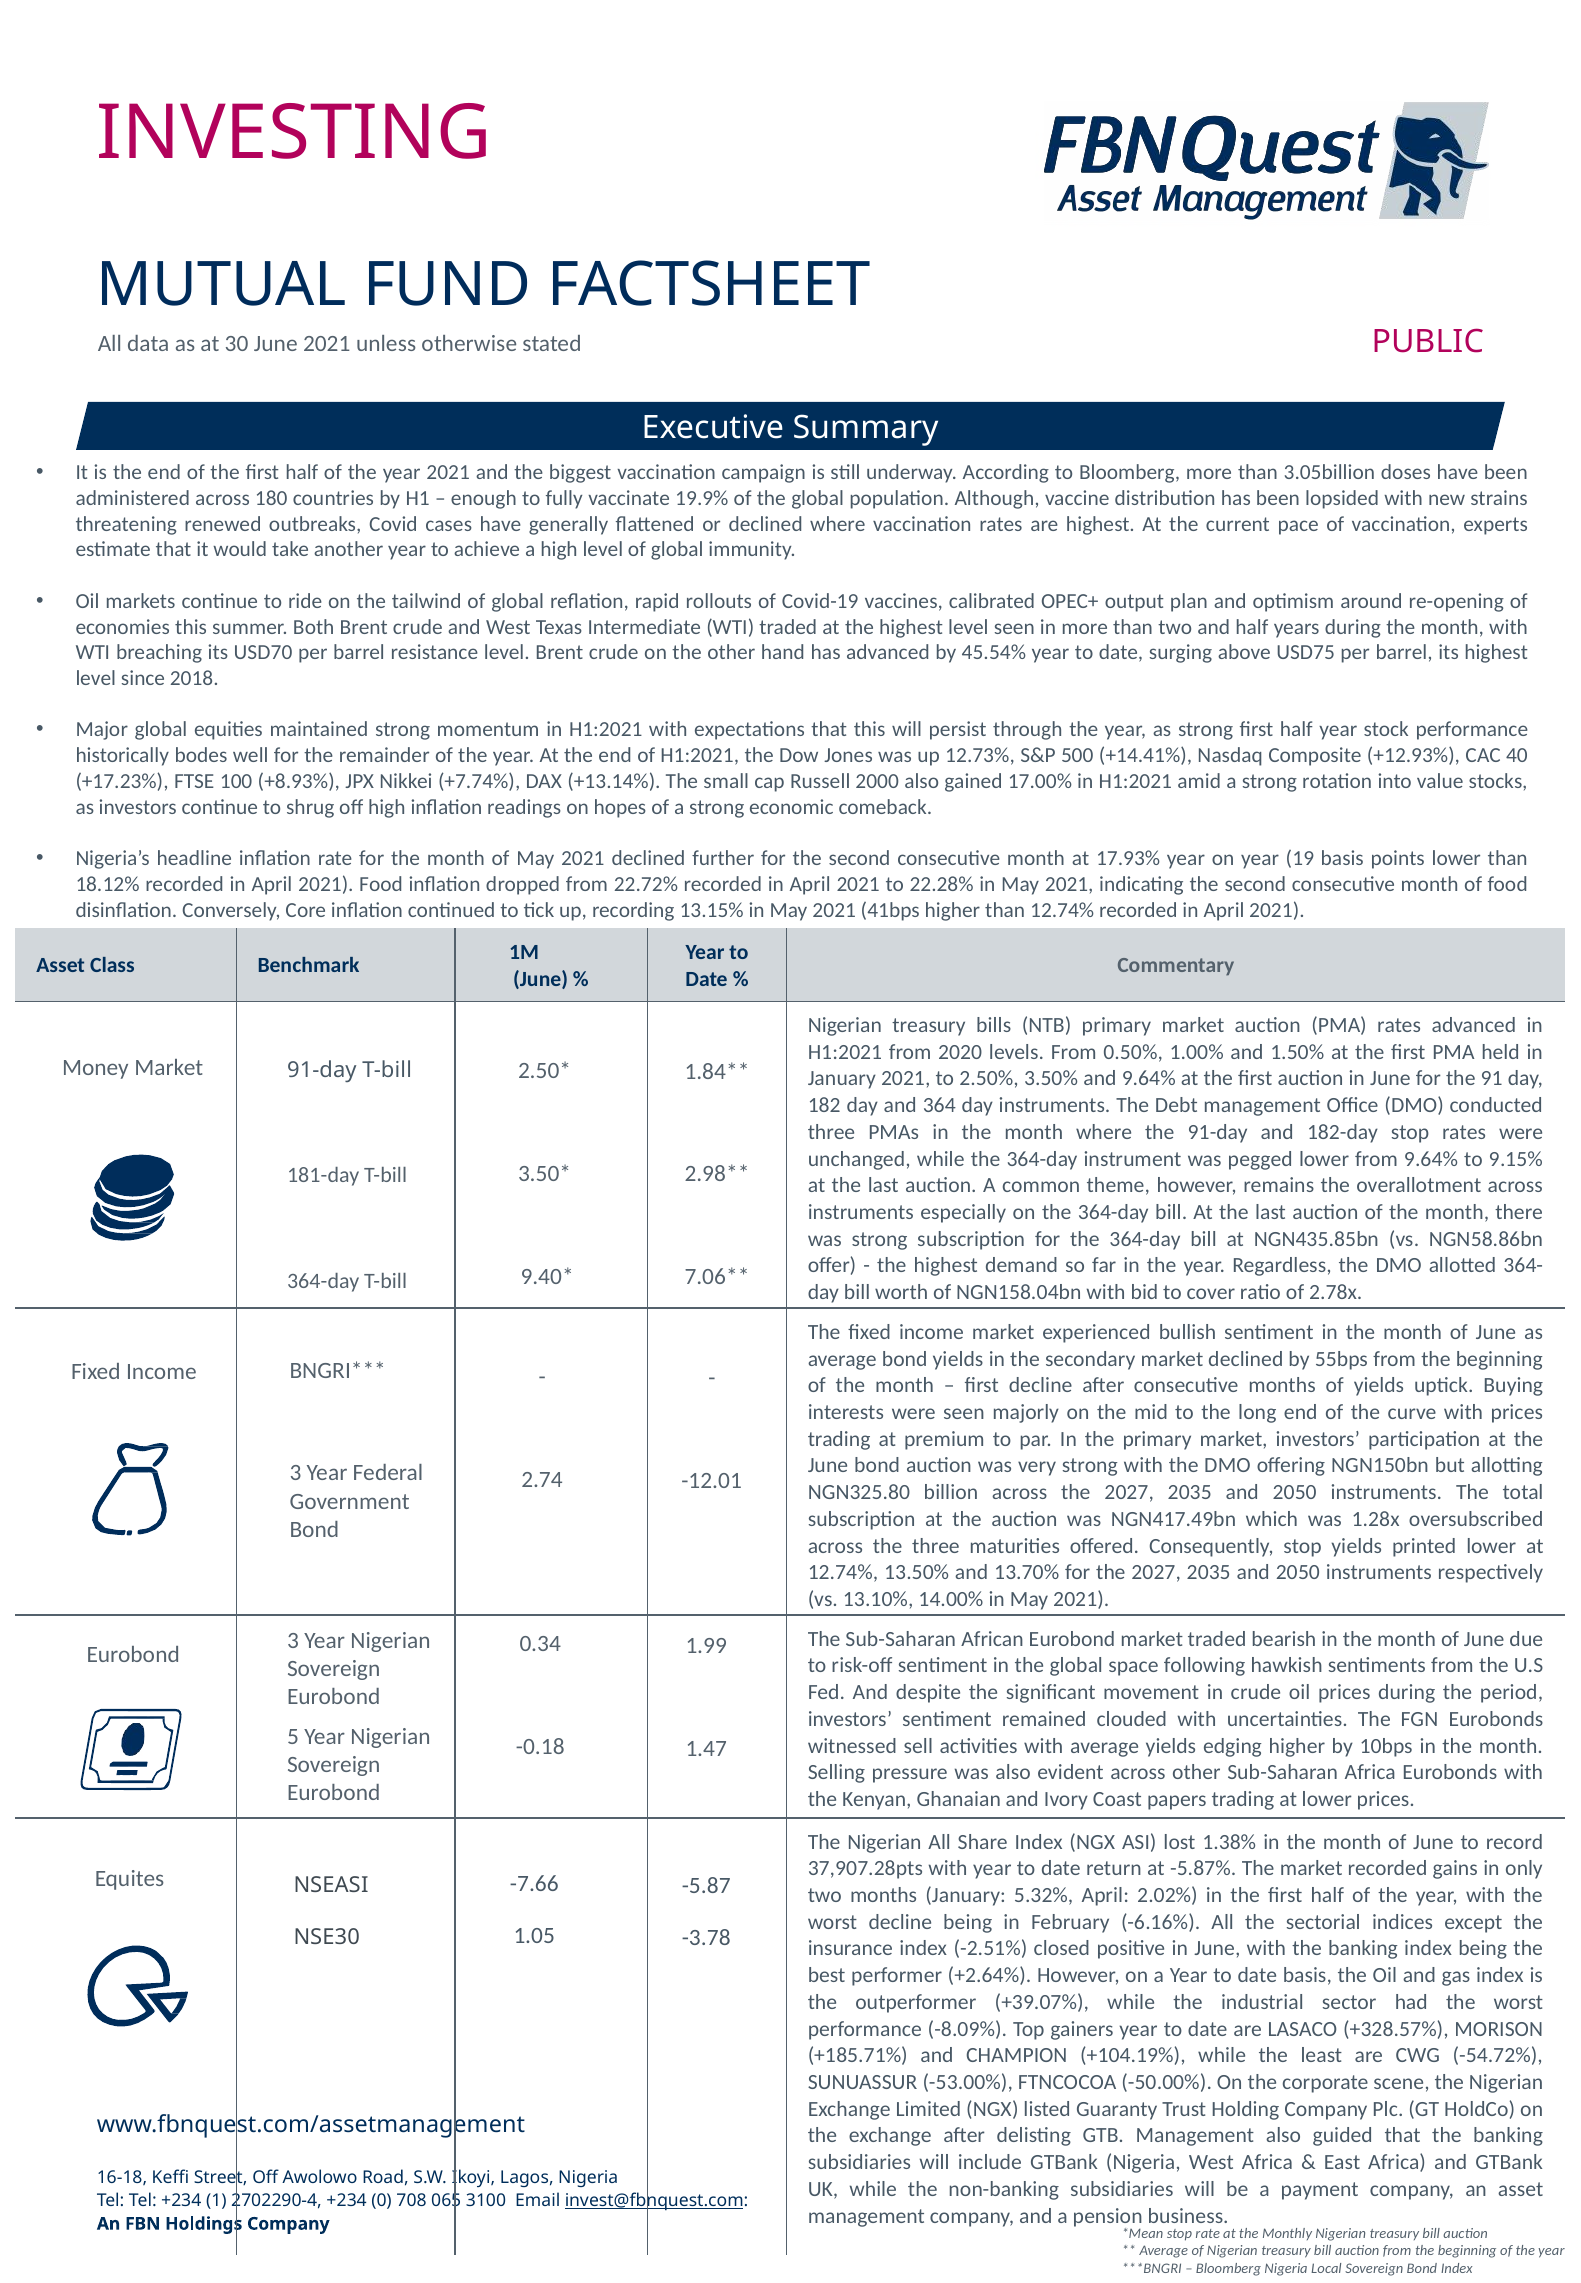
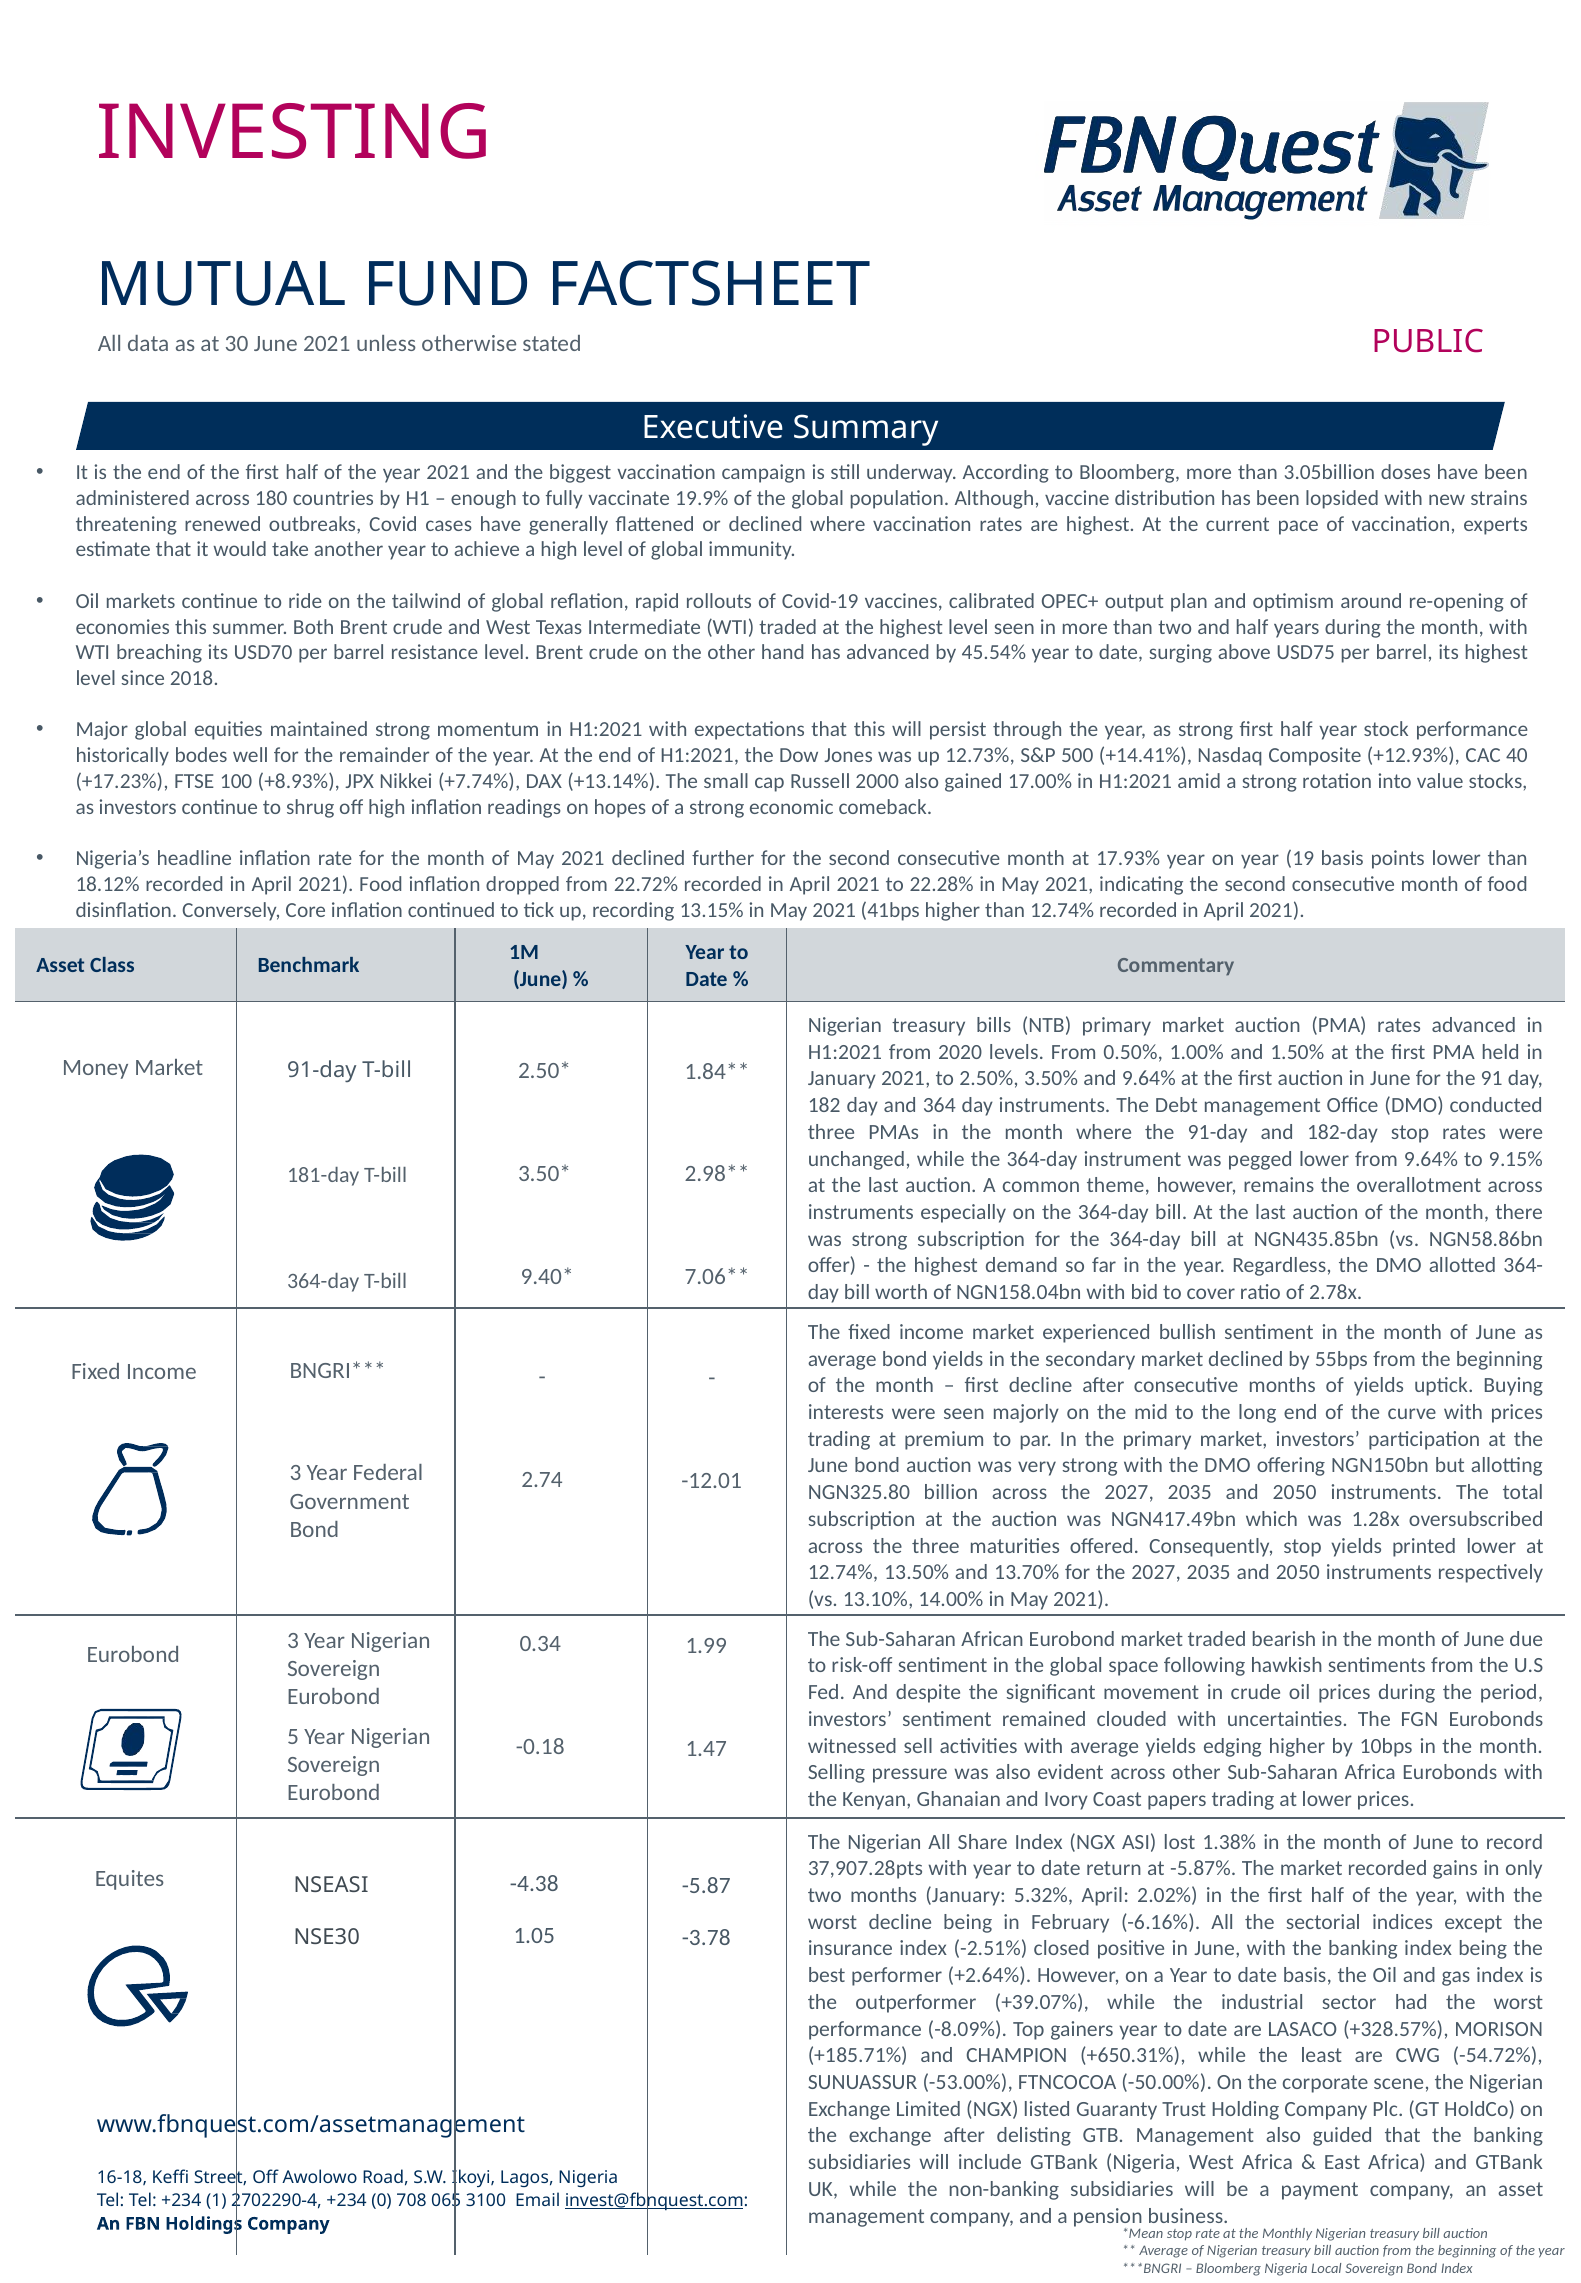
-7.66: -7.66 -> -4.38
+104.19%: +104.19% -> +650.31%
